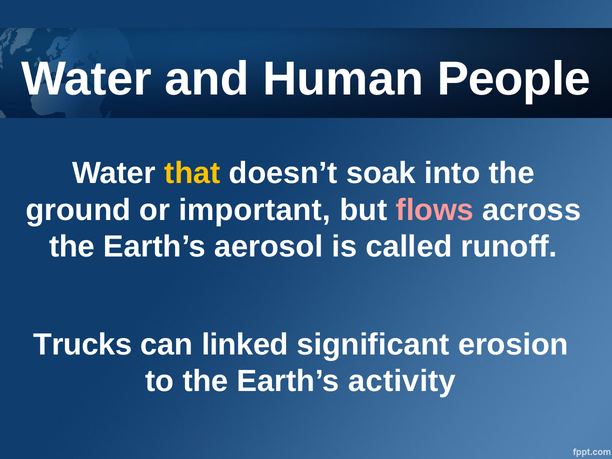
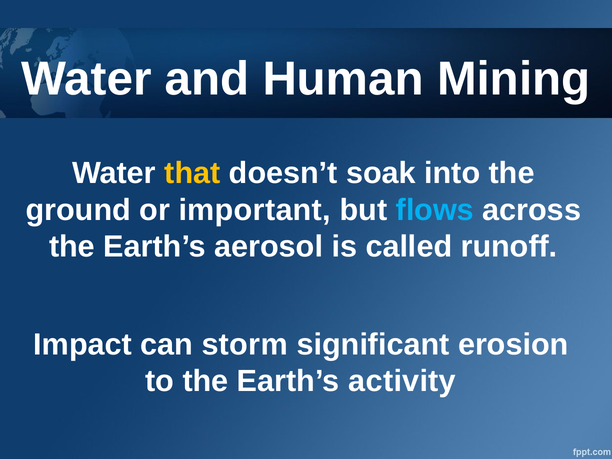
People: People -> Mining
flows colour: pink -> light blue
Trucks: Trucks -> Impact
linked: linked -> storm
